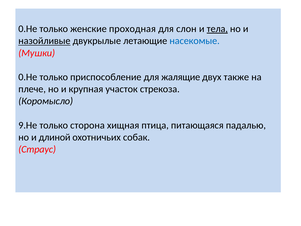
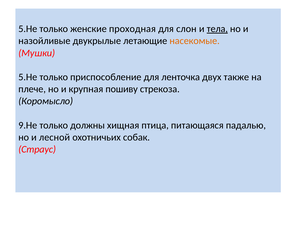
0.Не at (28, 29): 0.Не -> 5.Не
назойливые underline: present -> none
насекомые colour: blue -> orange
0.Не at (28, 77): 0.Не -> 5.Не
жалящие: жалящие -> ленточка
участок: участок -> пошиву
сторона: сторона -> должны
длиной: длиной -> лесной
